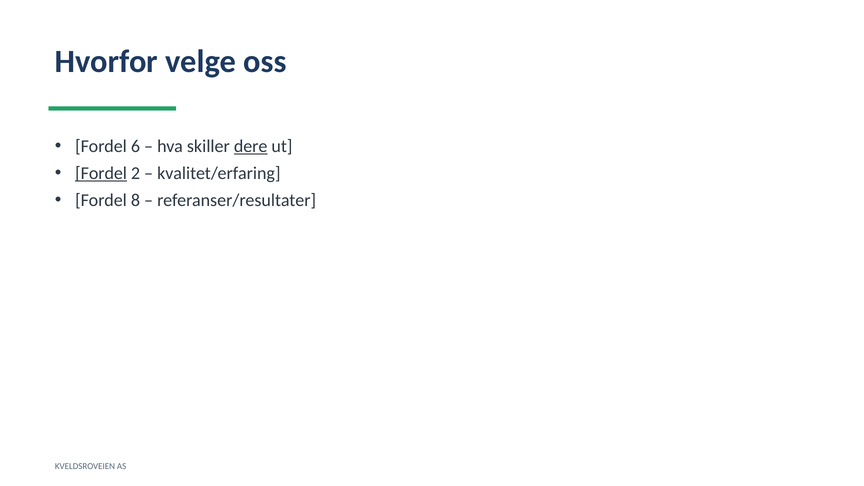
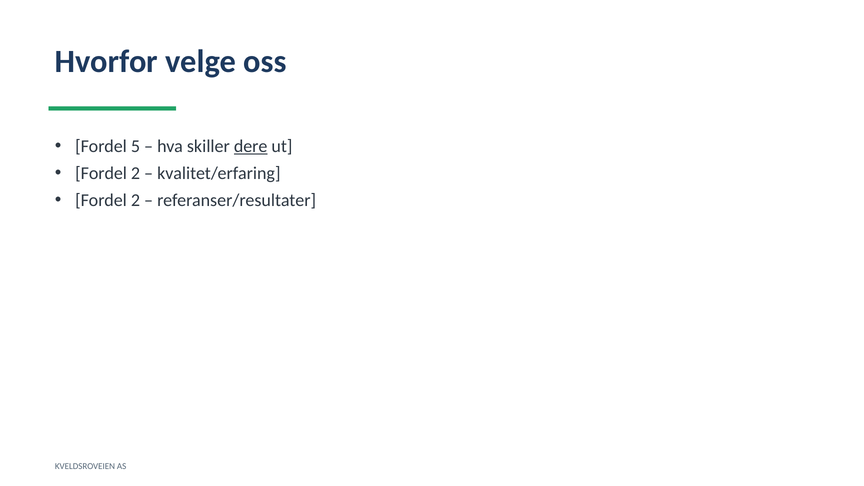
6: 6 -> 5
Fordel at (101, 173) underline: present -> none
8 at (135, 200): 8 -> 2
